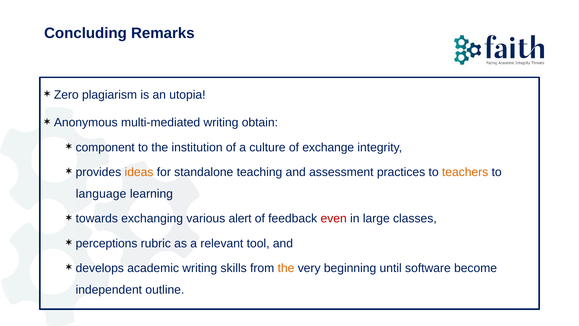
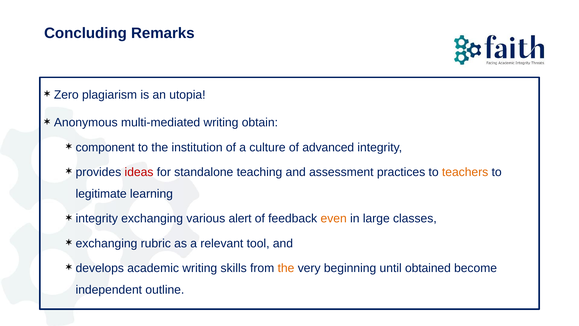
exchange: exchange -> advanced
ideas colour: orange -> red
language: language -> legitimate
towards at (97, 218): towards -> integrity
even colour: red -> orange
perceptions at (107, 243): perceptions -> exchanging
software: software -> obtained
